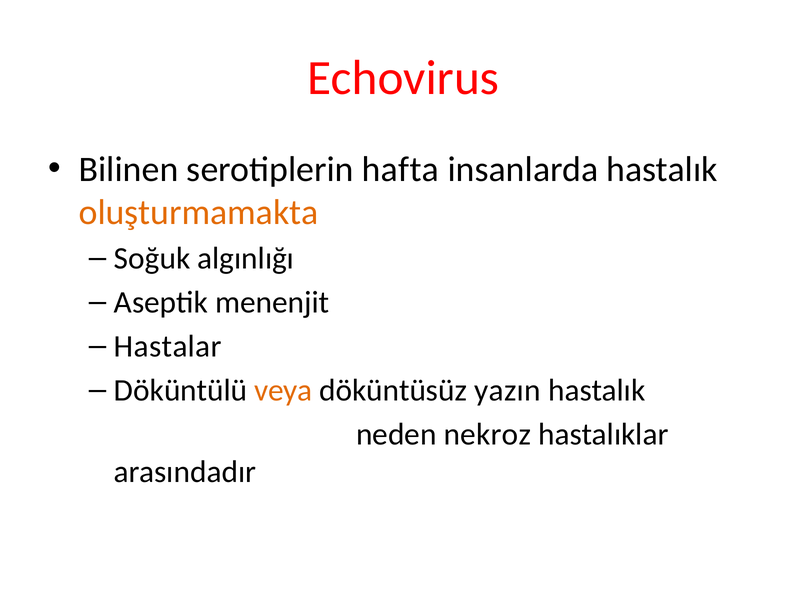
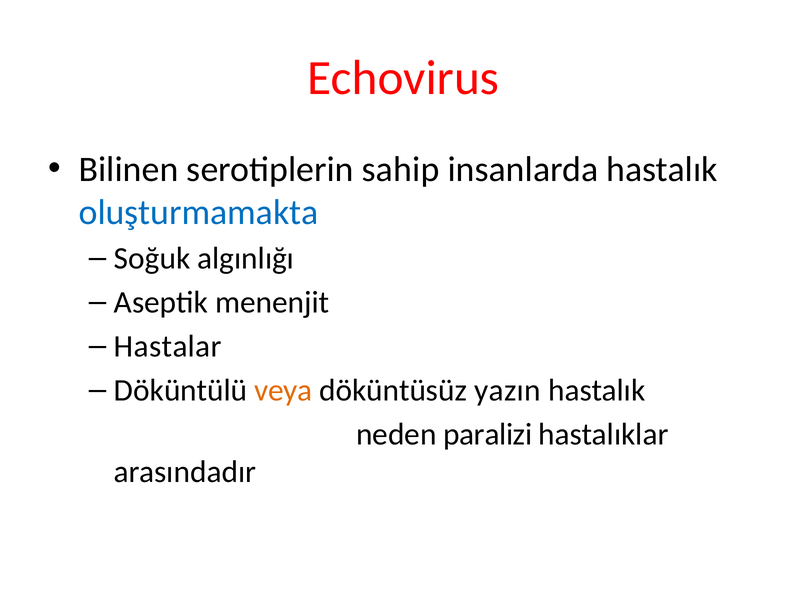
hafta: hafta -> sahip
oluşturmamakta colour: orange -> blue
nekroz: nekroz -> paralizi
